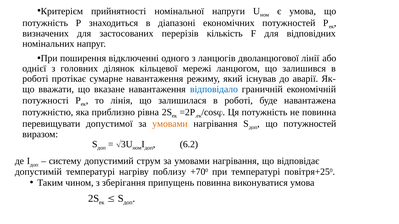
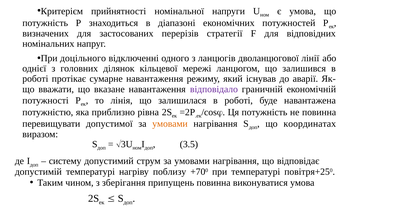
кількість: кількість -> стратегії
поширення: поширення -> доцільного
відповідало colour: blue -> purple
що потужностей: потужностей -> координатах
6.2: 6.2 -> 3.5
